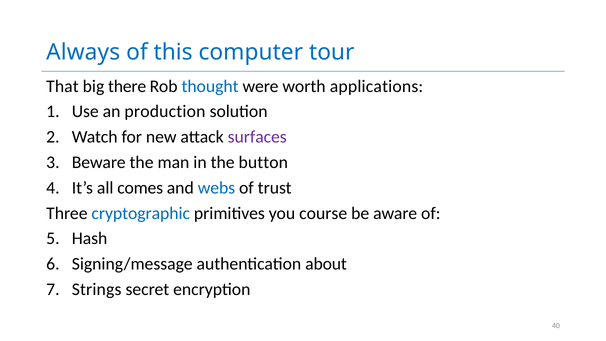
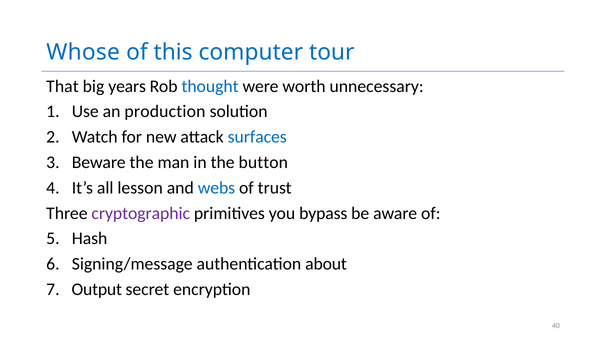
Always: Always -> Whose
there: there -> years
applications: applications -> unnecessary
surfaces colour: purple -> blue
comes: comes -> lesson
cryptographic colour: blue -> purple
course: course -> bypass
Strings: Strings -> Output
